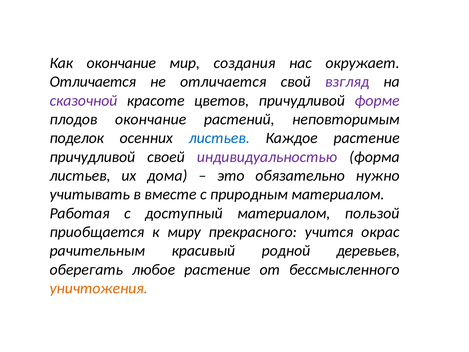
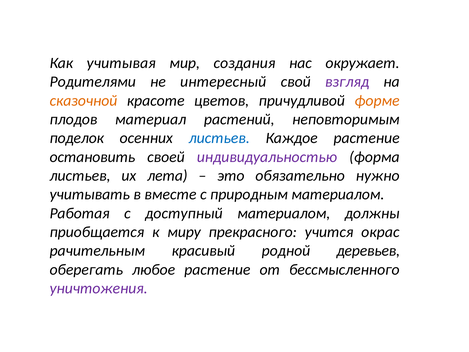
Как окончание: окончание -> учитывая
Отличается at (93, 82): Отличается -> Родителями
не отличается: отличается -> интересный
сказочной colour: purple -> orange
форме colour: purple -> orange
плодов окончание: окончание -> материал
причудливой at (92, 157): причудливой -> остановить
дома: дома -> лета
пользой: пользой -> должны
уничтожения colour: orange -> purple
